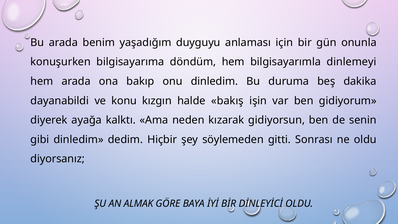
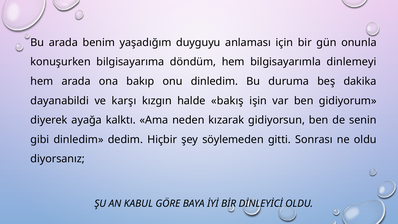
konu: konu -> karşı
ALMAK: ALMAK -> KABUL
